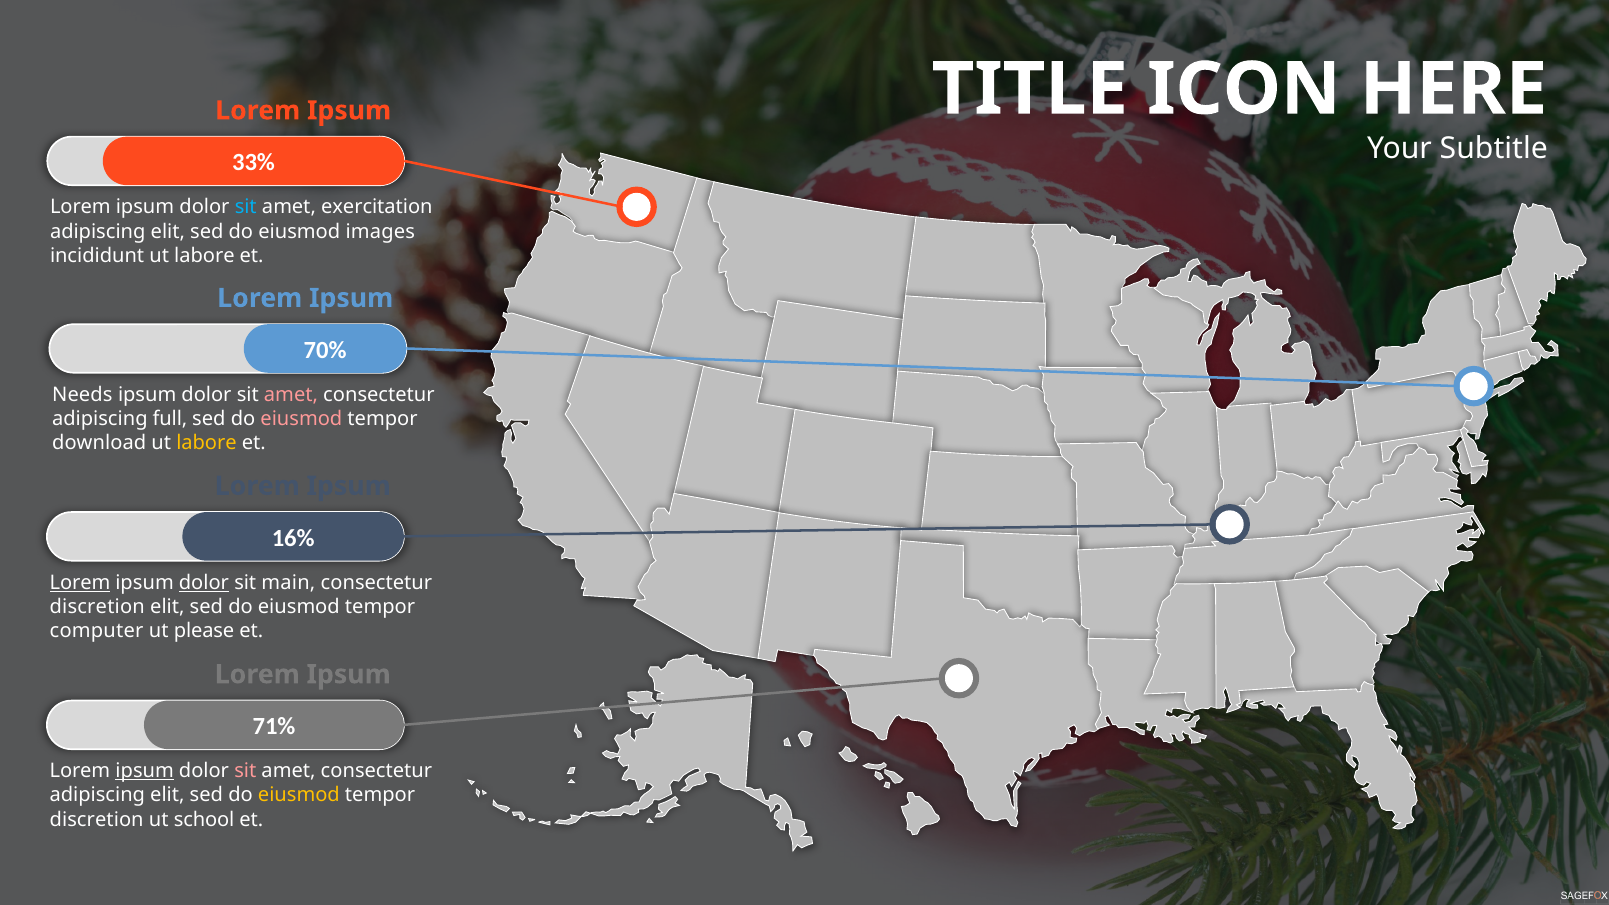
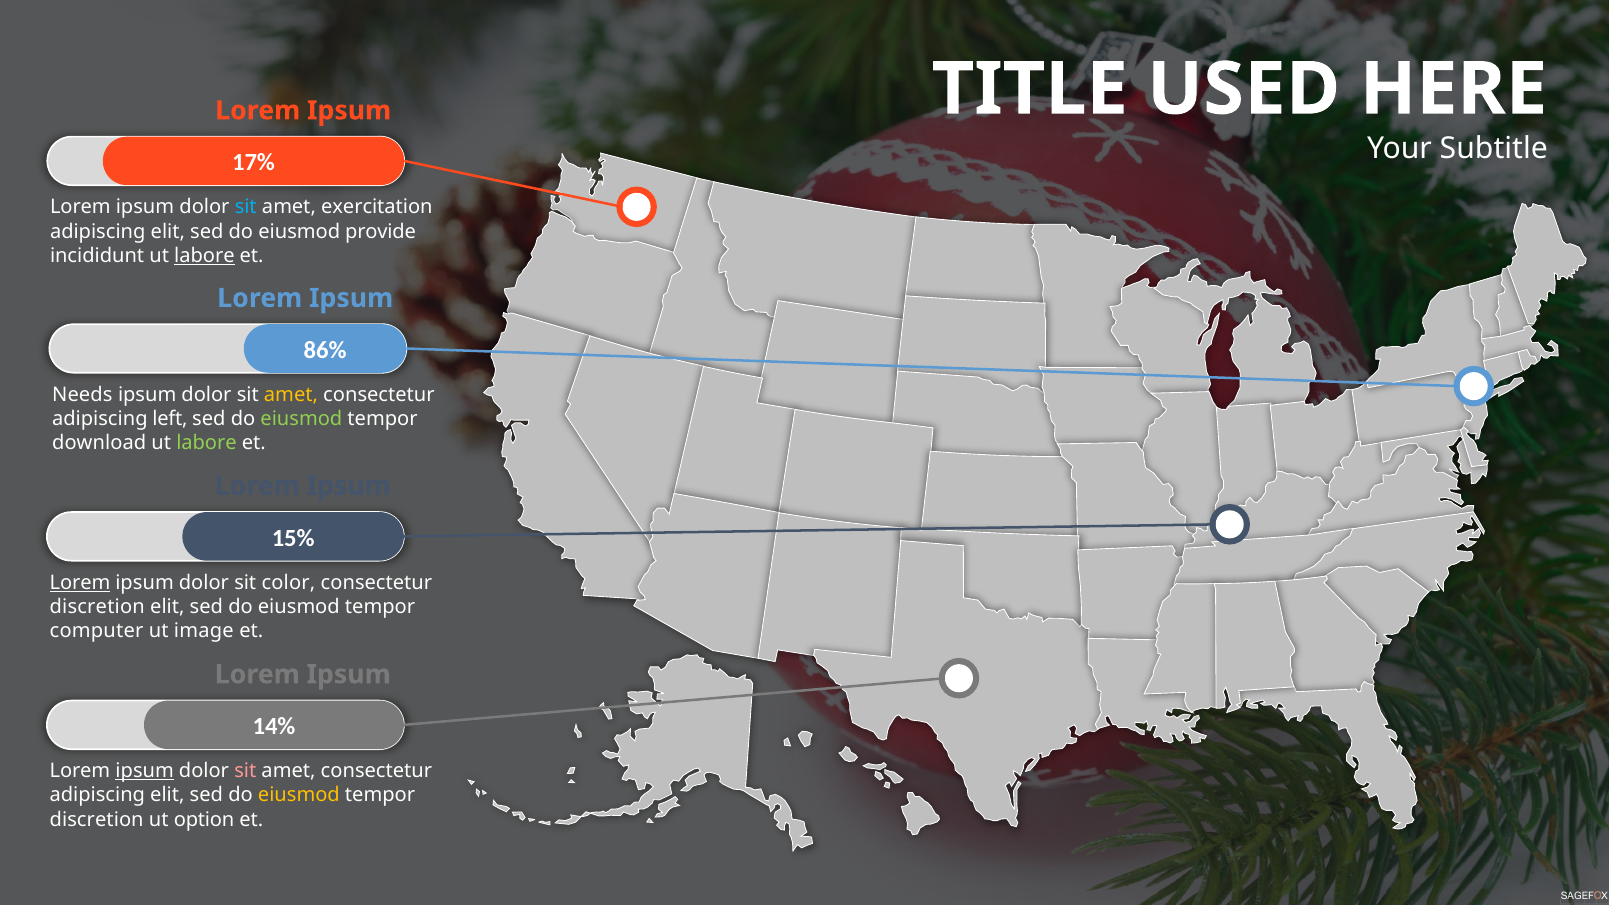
ICON: ICON -> USED
33%: 33% -> 17%
images: images -> provide
labore at (204, 256) underline: none -> present
70%: 70% -> 86%
amet at (291, 395) colour: pink -> yellow
full: full -> left
eiusmod at (301, 419) colour: pink -> light green
labore at (207, 443) colour: yellow -> light green
16%: 16% -> 15%
dolor at (204, 583) underline: present -> none
main: main -> color
please: please -> image
71%: 71% -> 14%
school: school -> option
